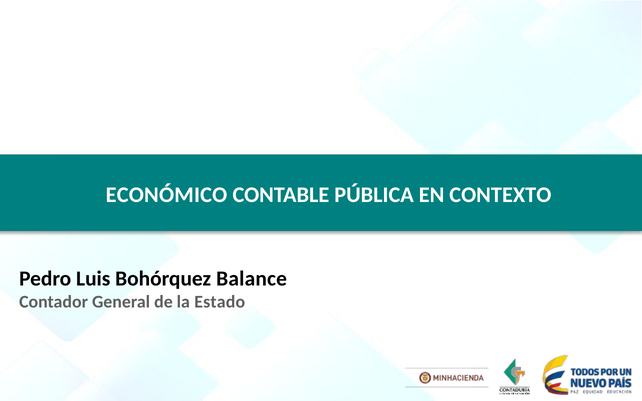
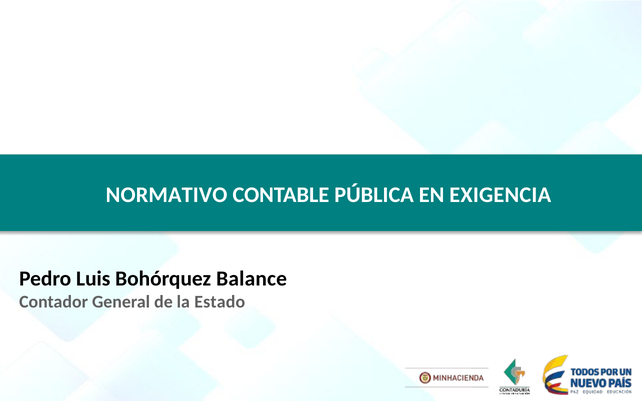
ECONÓMICO: ECONÓMICO -> NORMATIVO
CONTEXTO: CONTEXTO -> EXIGENCIA
